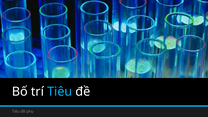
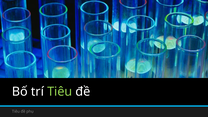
Tiêu at (60, 92) colour: light blue -> light green
